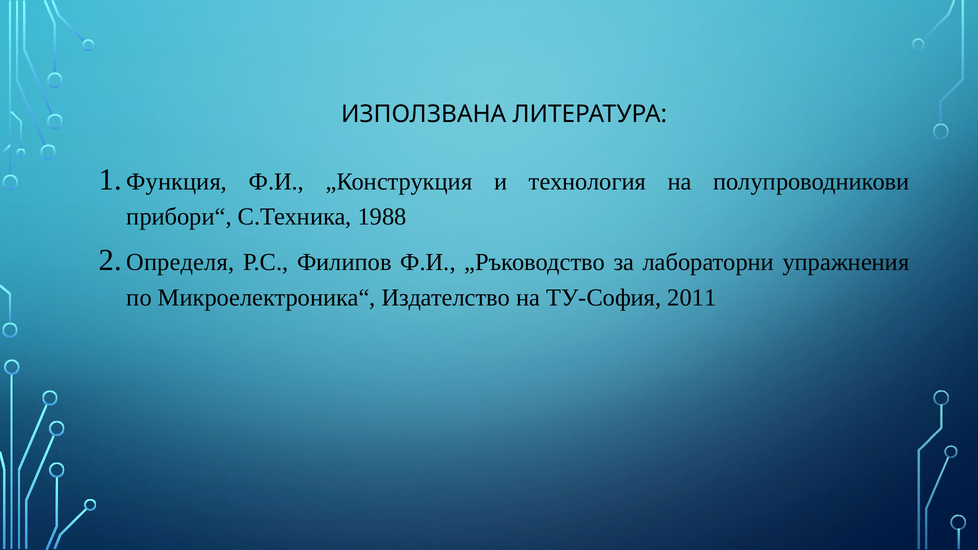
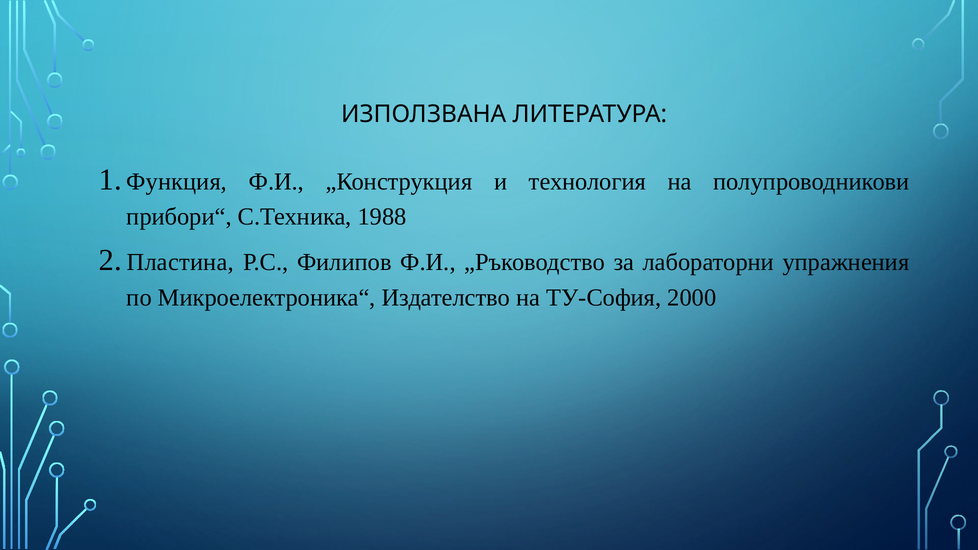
Определя: Определя -> Пластина
2011: 2011 -> 2000
